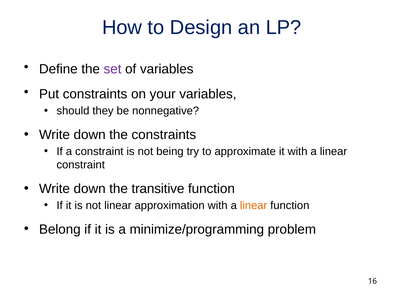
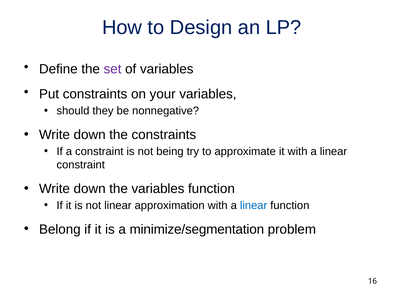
the transitive: transitive -> variables
linear at (254, 205) colour: orange -> blue
minimize/programming: minimize/programming -> minimize/segmentation
